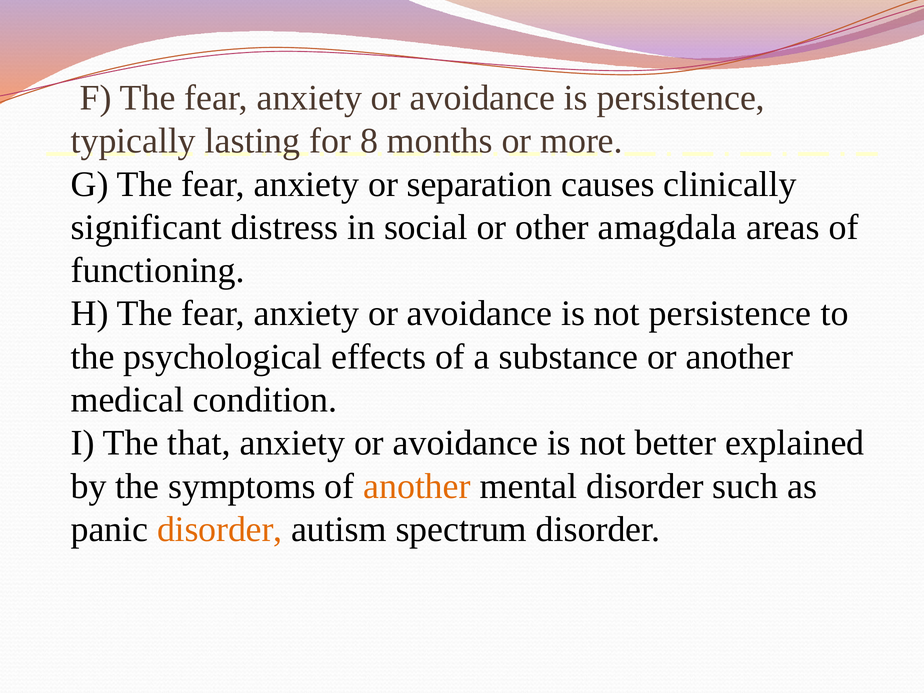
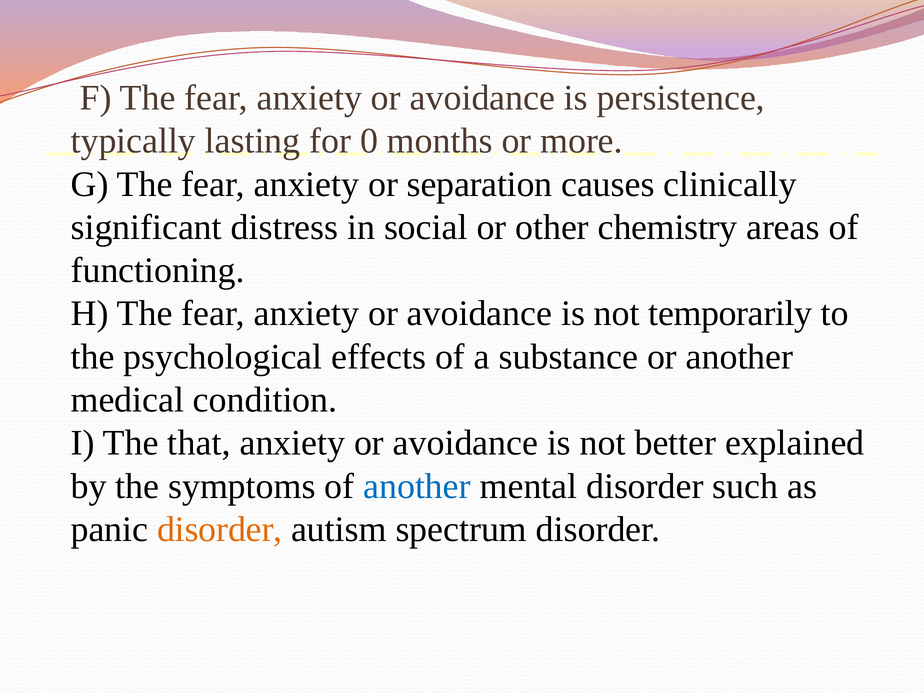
8: 8 -> 0
amagdala: amagdala -> chemistry
not persistence: persistence -> temporarily
another at (417, 486) colour: orange -> blue
